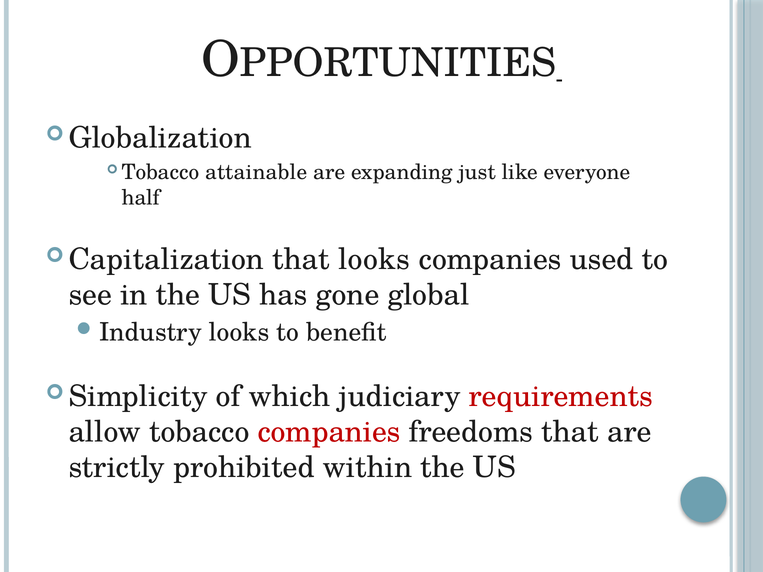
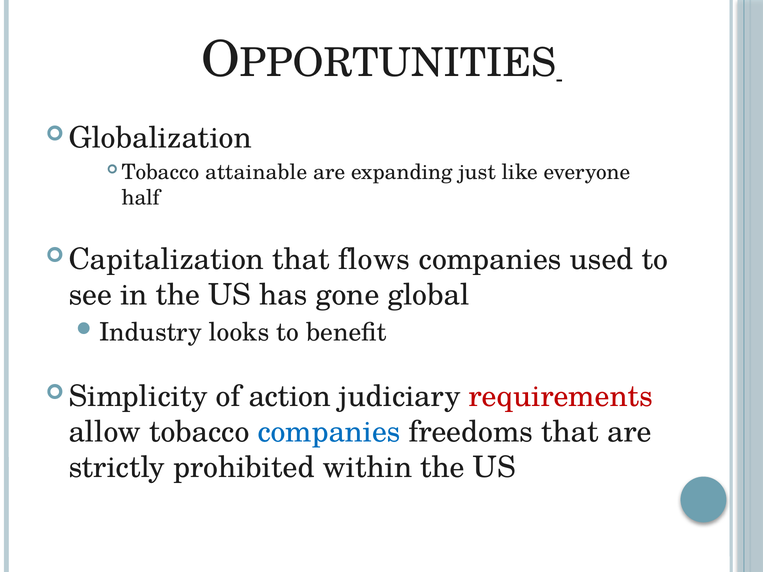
that looks: looks -> flows
which: which -> action
companies at (329, 432) colour: red -> blue
